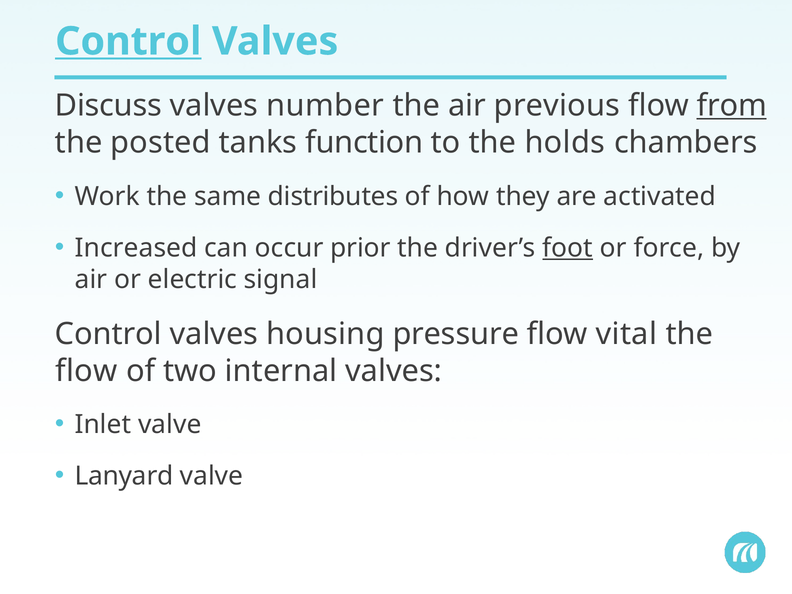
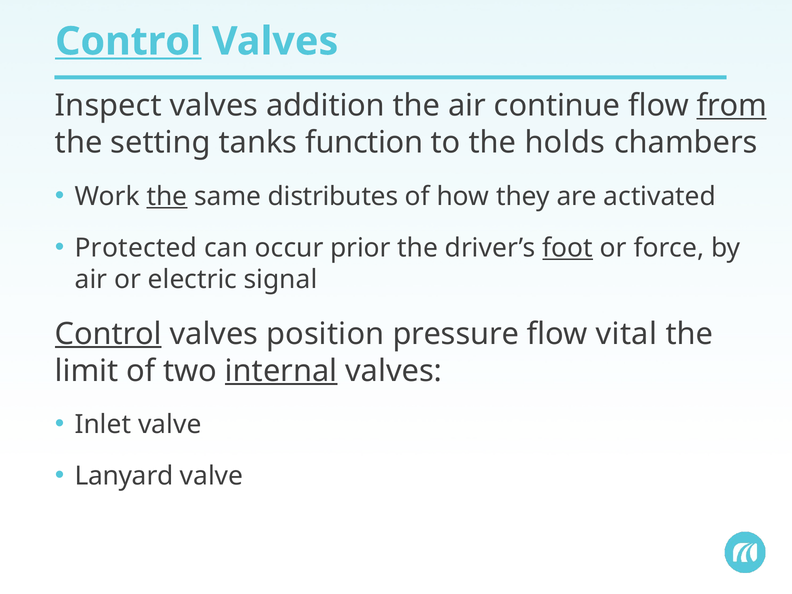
Discuss: Discuss -> Inspect
number: number -> addition
previous: previous -> continue
posted: posted -> setting
the at (167, 196) underline: none -> present
Increased: Increased -> Protected
Control at (108, 334) underline: none -> present
housing: housing -> position
flow at (86, 371): flow -> limit
internal underline: none -> present
